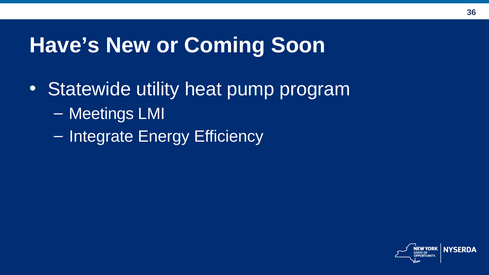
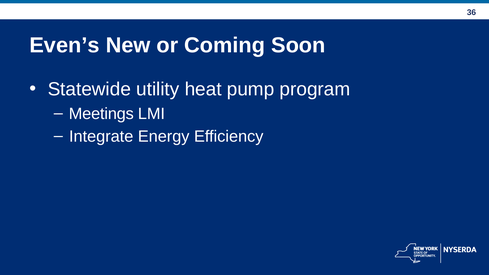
Have’s: Have’s -> Even’s
